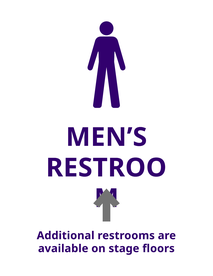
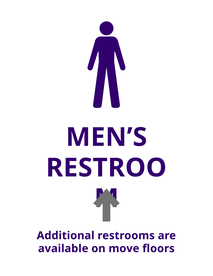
stage: stage -> move
